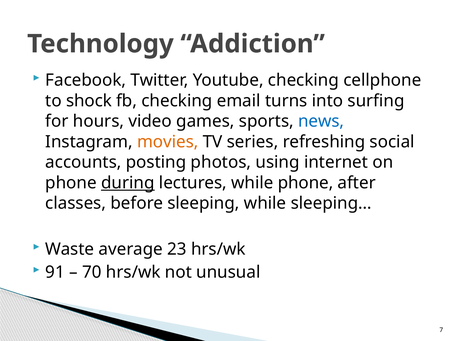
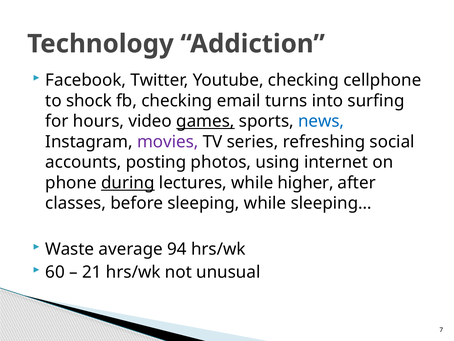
games underline: none -> present
movies colour: orange -> purple
while phone: phone -> higher
23: 23 -> 94
91: 91 -> 60
70: 70 -> 21
